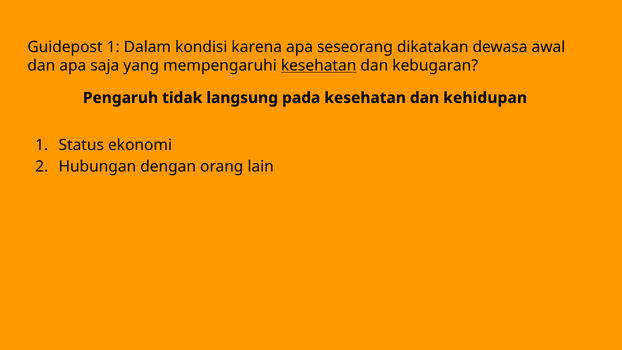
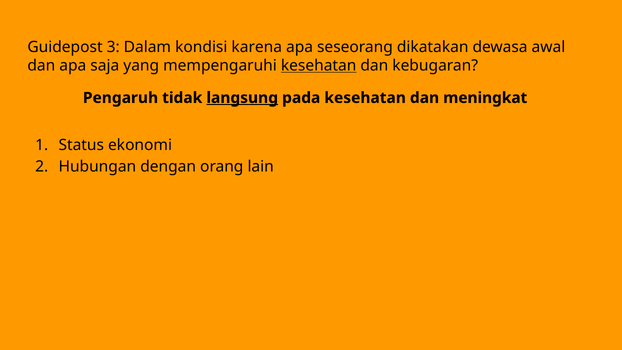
Guidepost 1: 1 -> 3
langsung underline: none -> present
kehidupan: kehidupan -> meningkat
